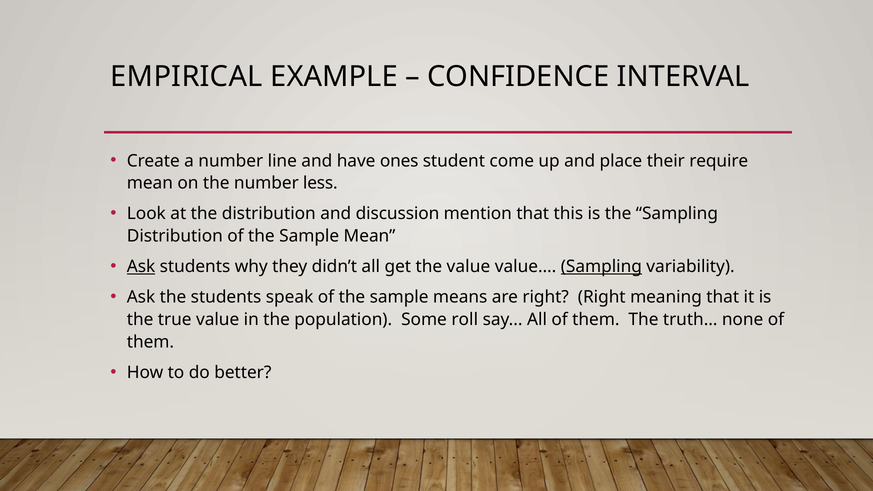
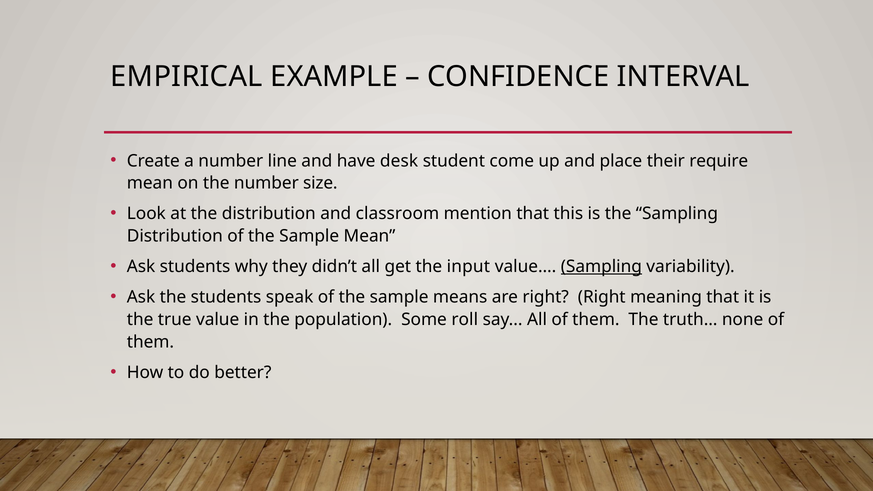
ones: ones -> desk
less: less -> size
discussion: discussion -> classroom
Ask at (141, 267) underline: present -> none
the value: value -> input
